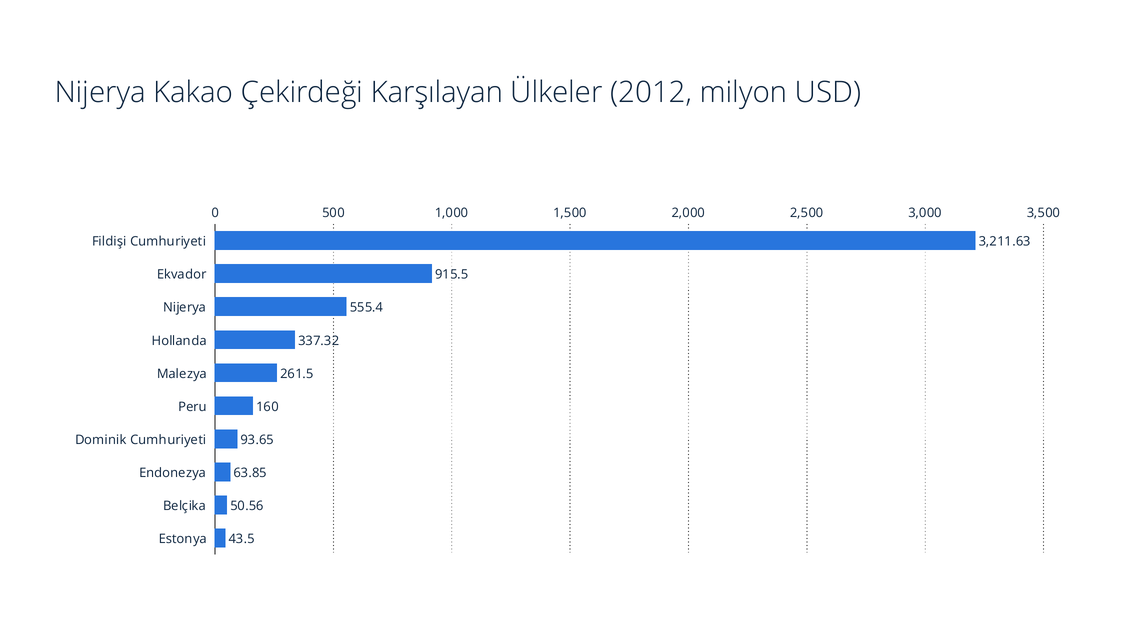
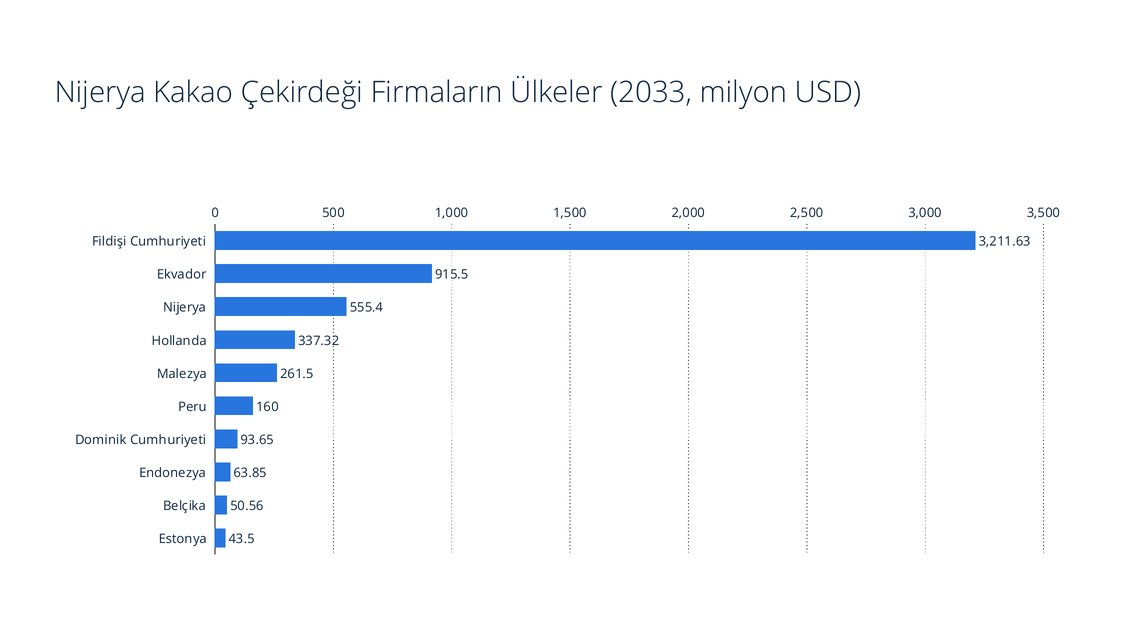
Karşılayan: Karşılayan -> Firmaların
2012: 2012 -> 2033
